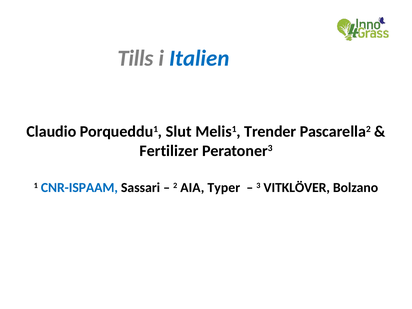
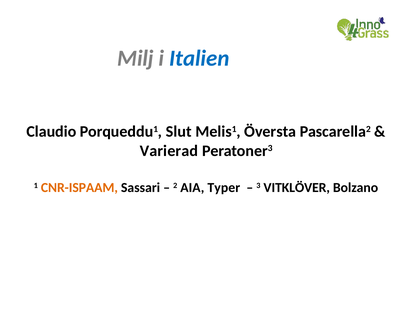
Tills: Tills -> Milj
Trender: Trender -> Översta
Fertilizer: Fertilizer -> Varierad
CNR-ISPAAM colour: blue -> orange
